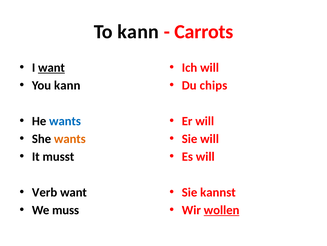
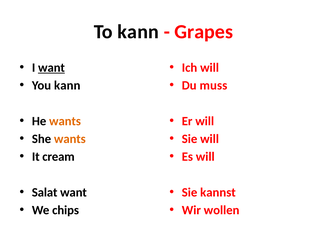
Carrots: Carrots -> Grapes
chips: chips -> muss
wants at (65, 121) colour: blue -> orange
musst: musst -> cream
Verb: Verb -> Salat
muss: muss -> chips
wollen underline: present -> none
